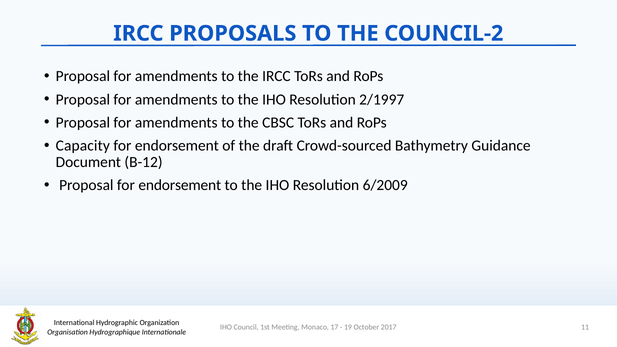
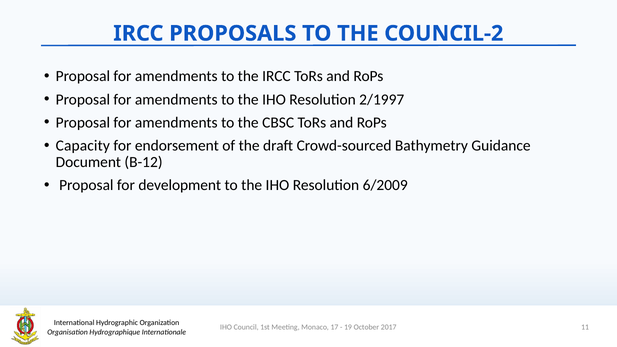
Proposal for endorsement: endorsement -> development
